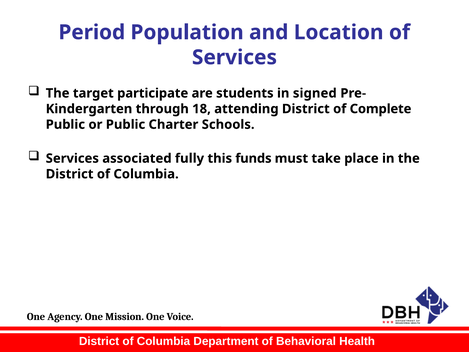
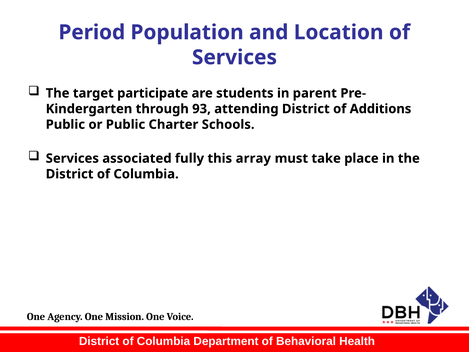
signed: signed -> parent
18: 18 -> 93
Complete: Complete -> Additions
funds: funds -> array
